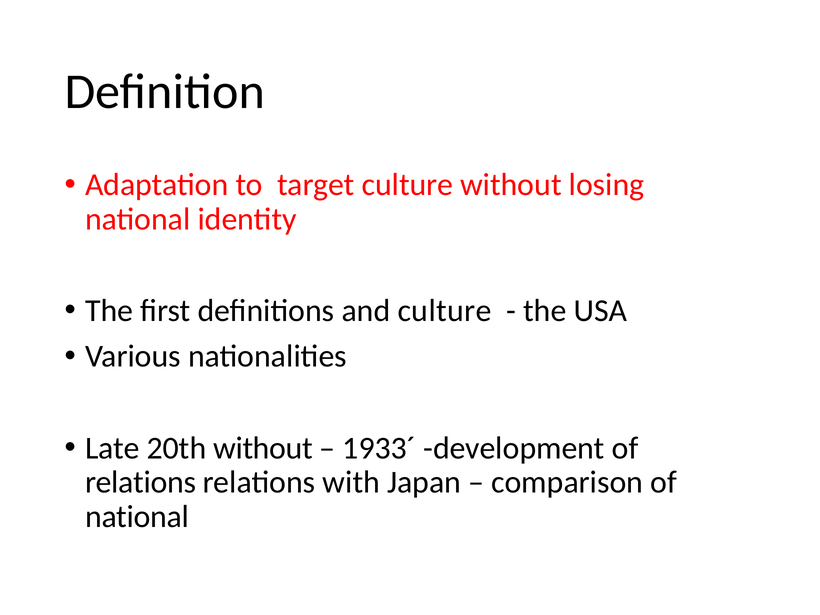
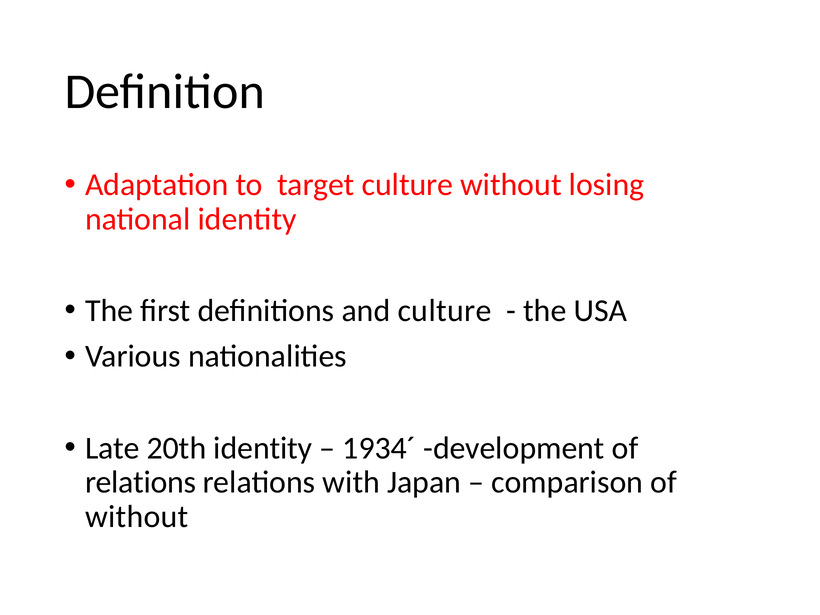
20th without: without -> identity
1933´: 1933´ -> 1934´
national at (137, 517): national -> without
